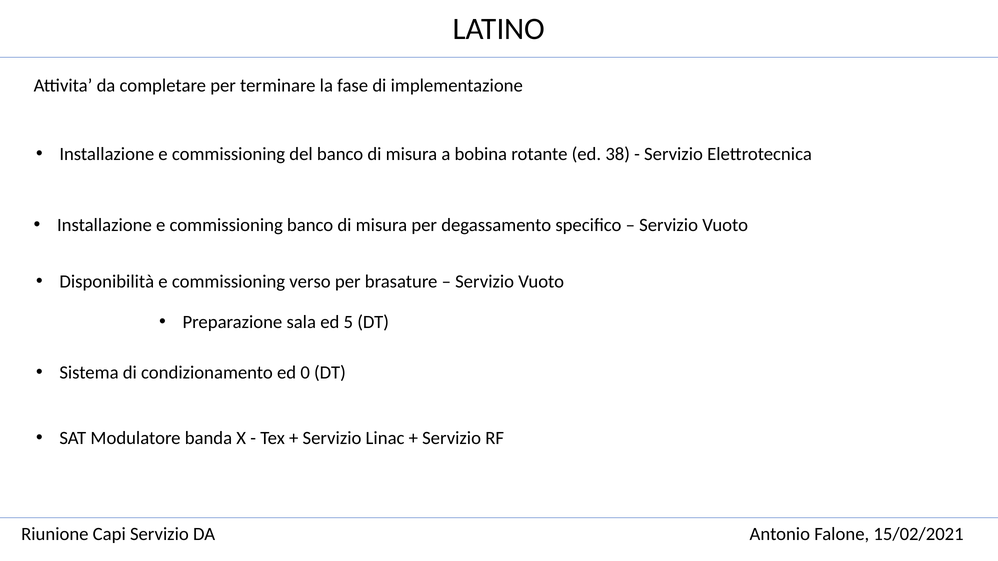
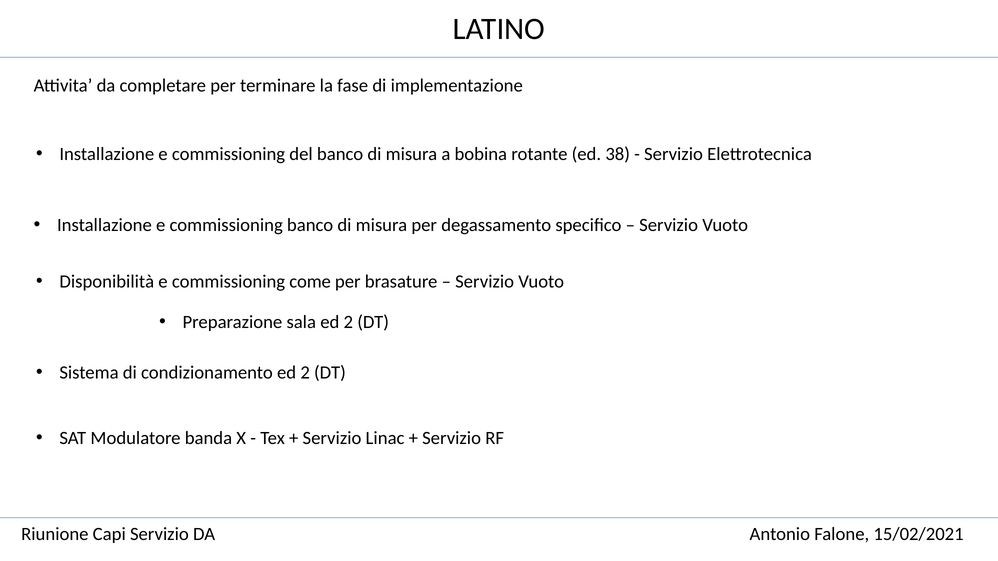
verso: verso -> come
sala ed 5: 5 -> 2
condizionamento ed 0: 0 -> 2
